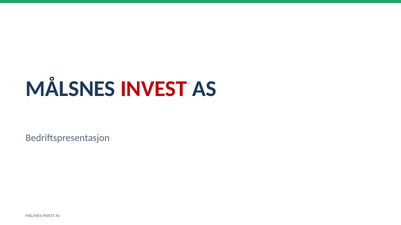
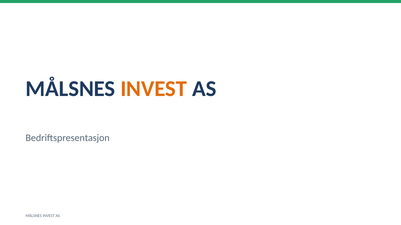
INVEST at (154, 89) colour: red -> orange
